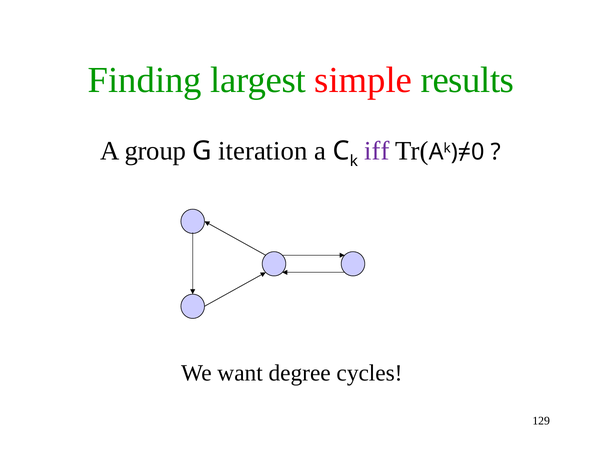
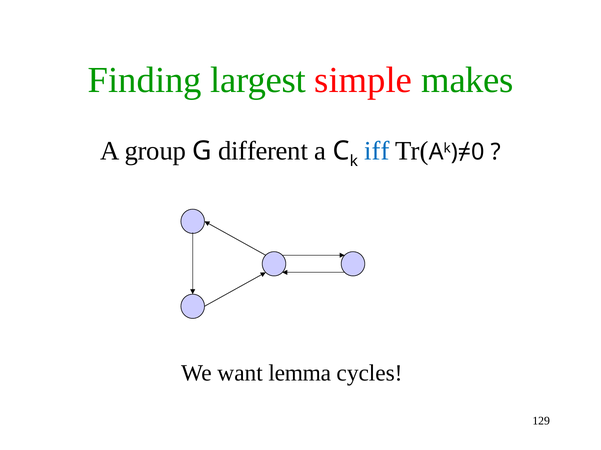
results: results -> makes
iteration: iteration -> different
iff colour: purple -> blue
degree: degree -> lemma
